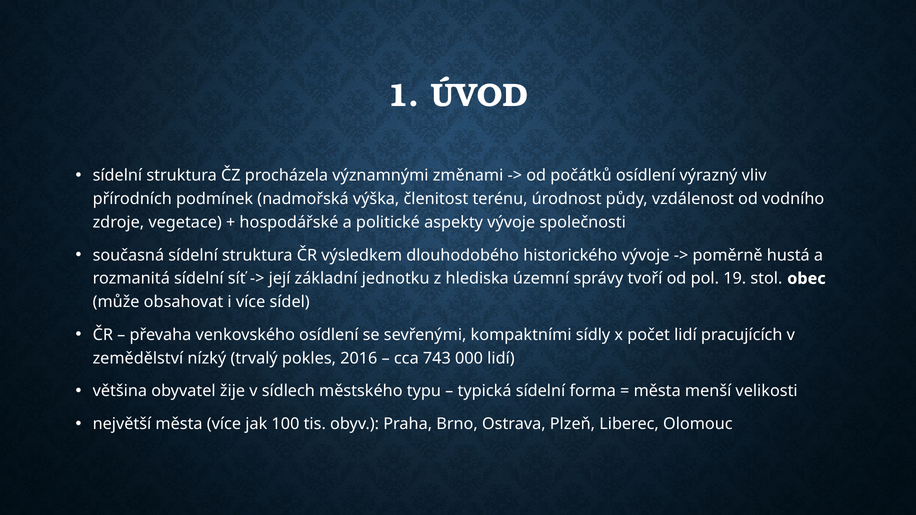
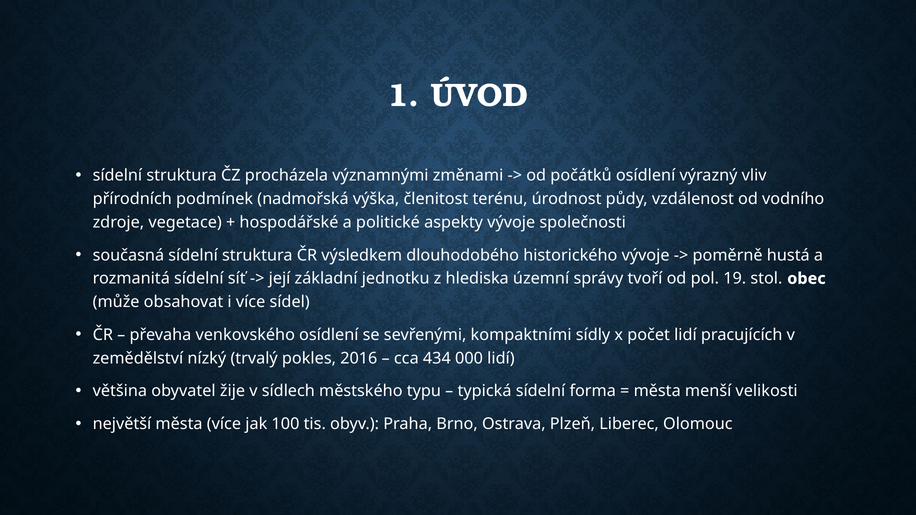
743: 743 -> 434
